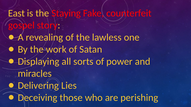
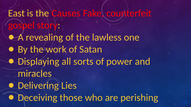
Staying: Staying -> Causes
